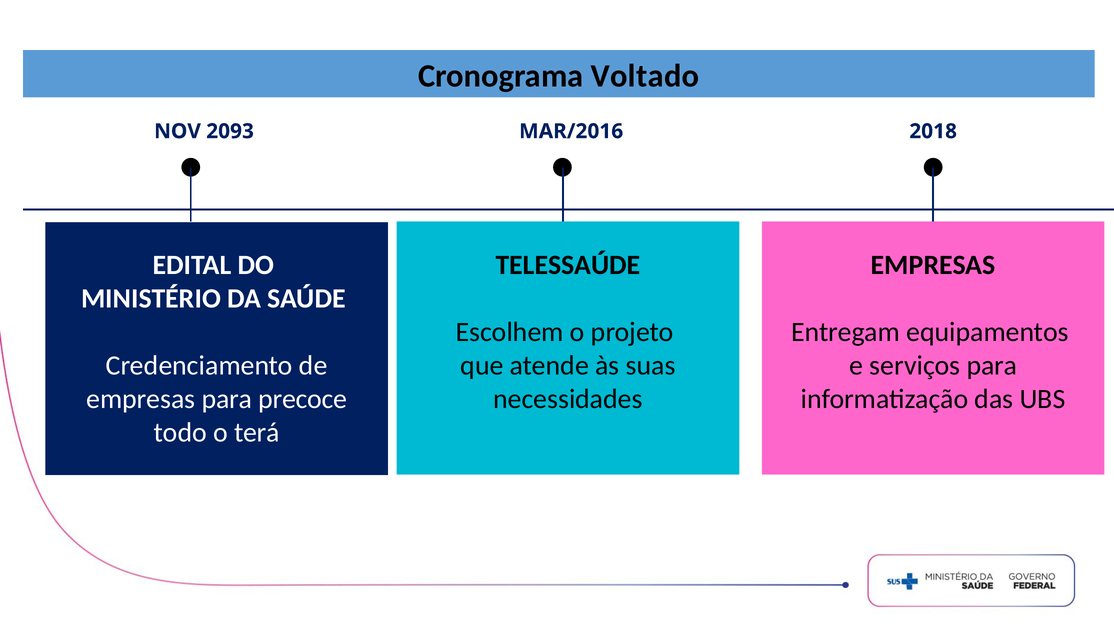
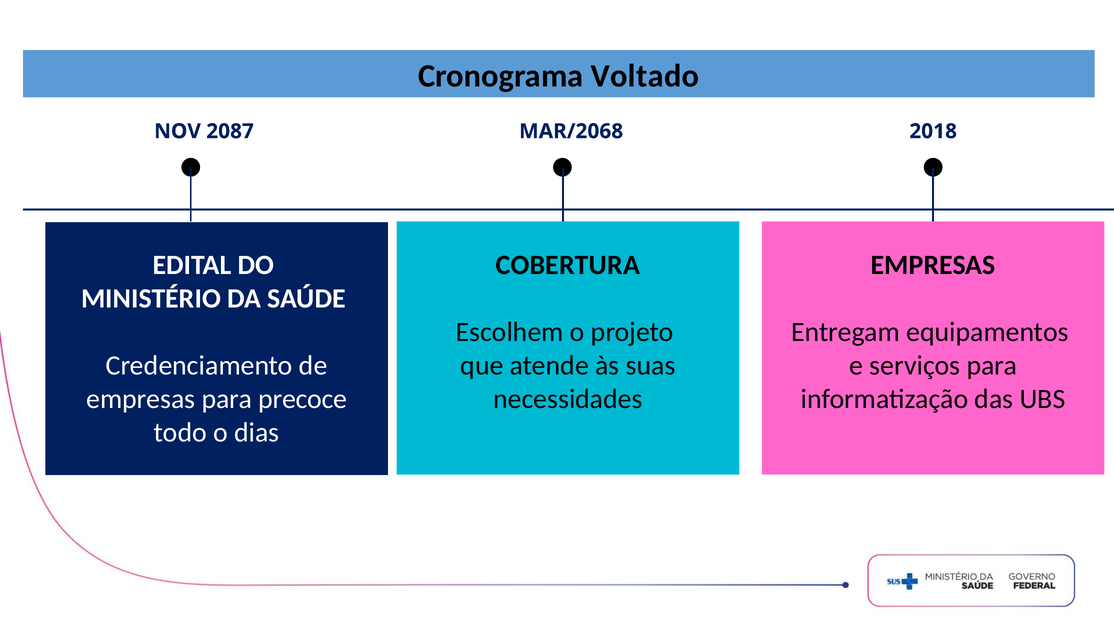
2093: 2093 -> 2087
MAR/2016: MAR/2016 -> MAR/2068
TELESSAÚDE: TELESSAÚDE -> COBERTURA
terá: terá -> dias
